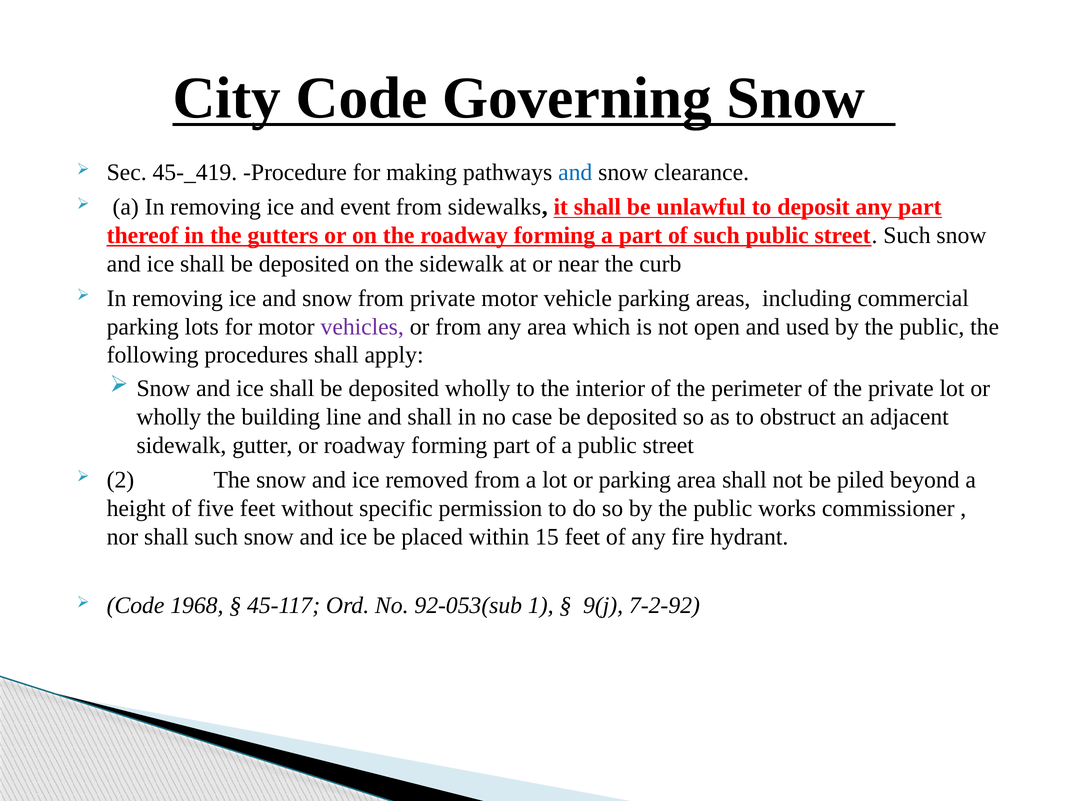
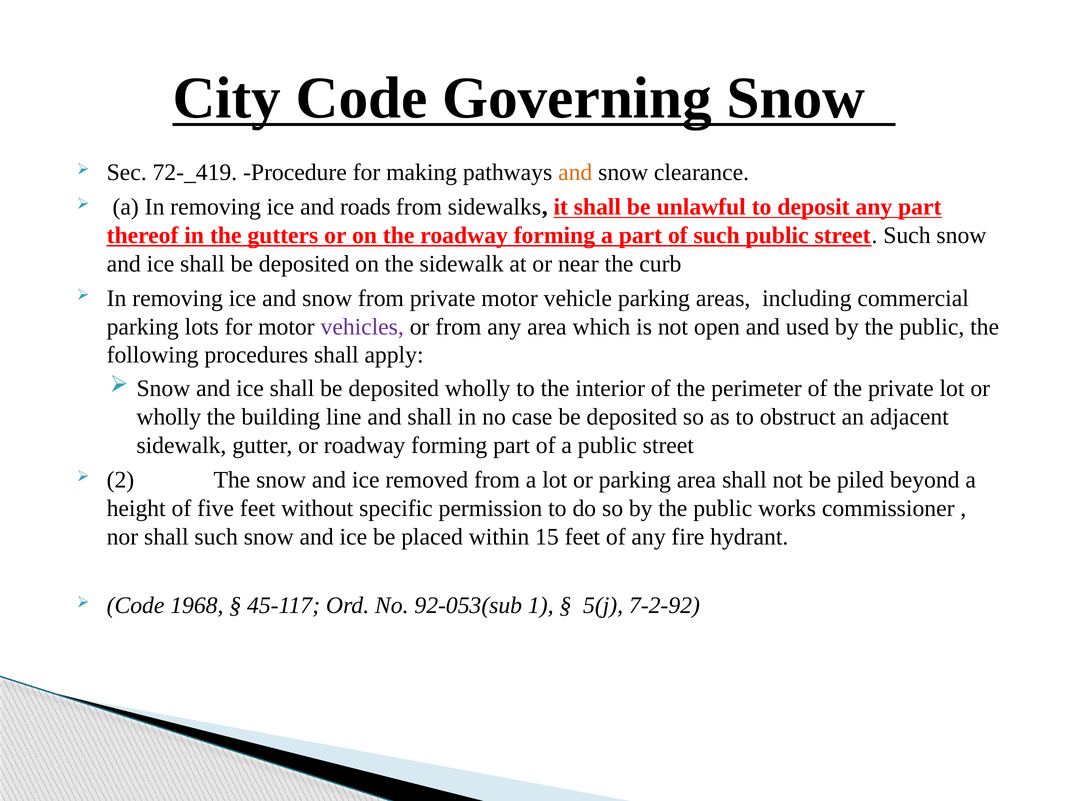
45-_419: 45-_419 -> 72-_419
and at (575, 173) colour: blue -> orange
event: event -> roads
9(j: 9(j -> 5(j
